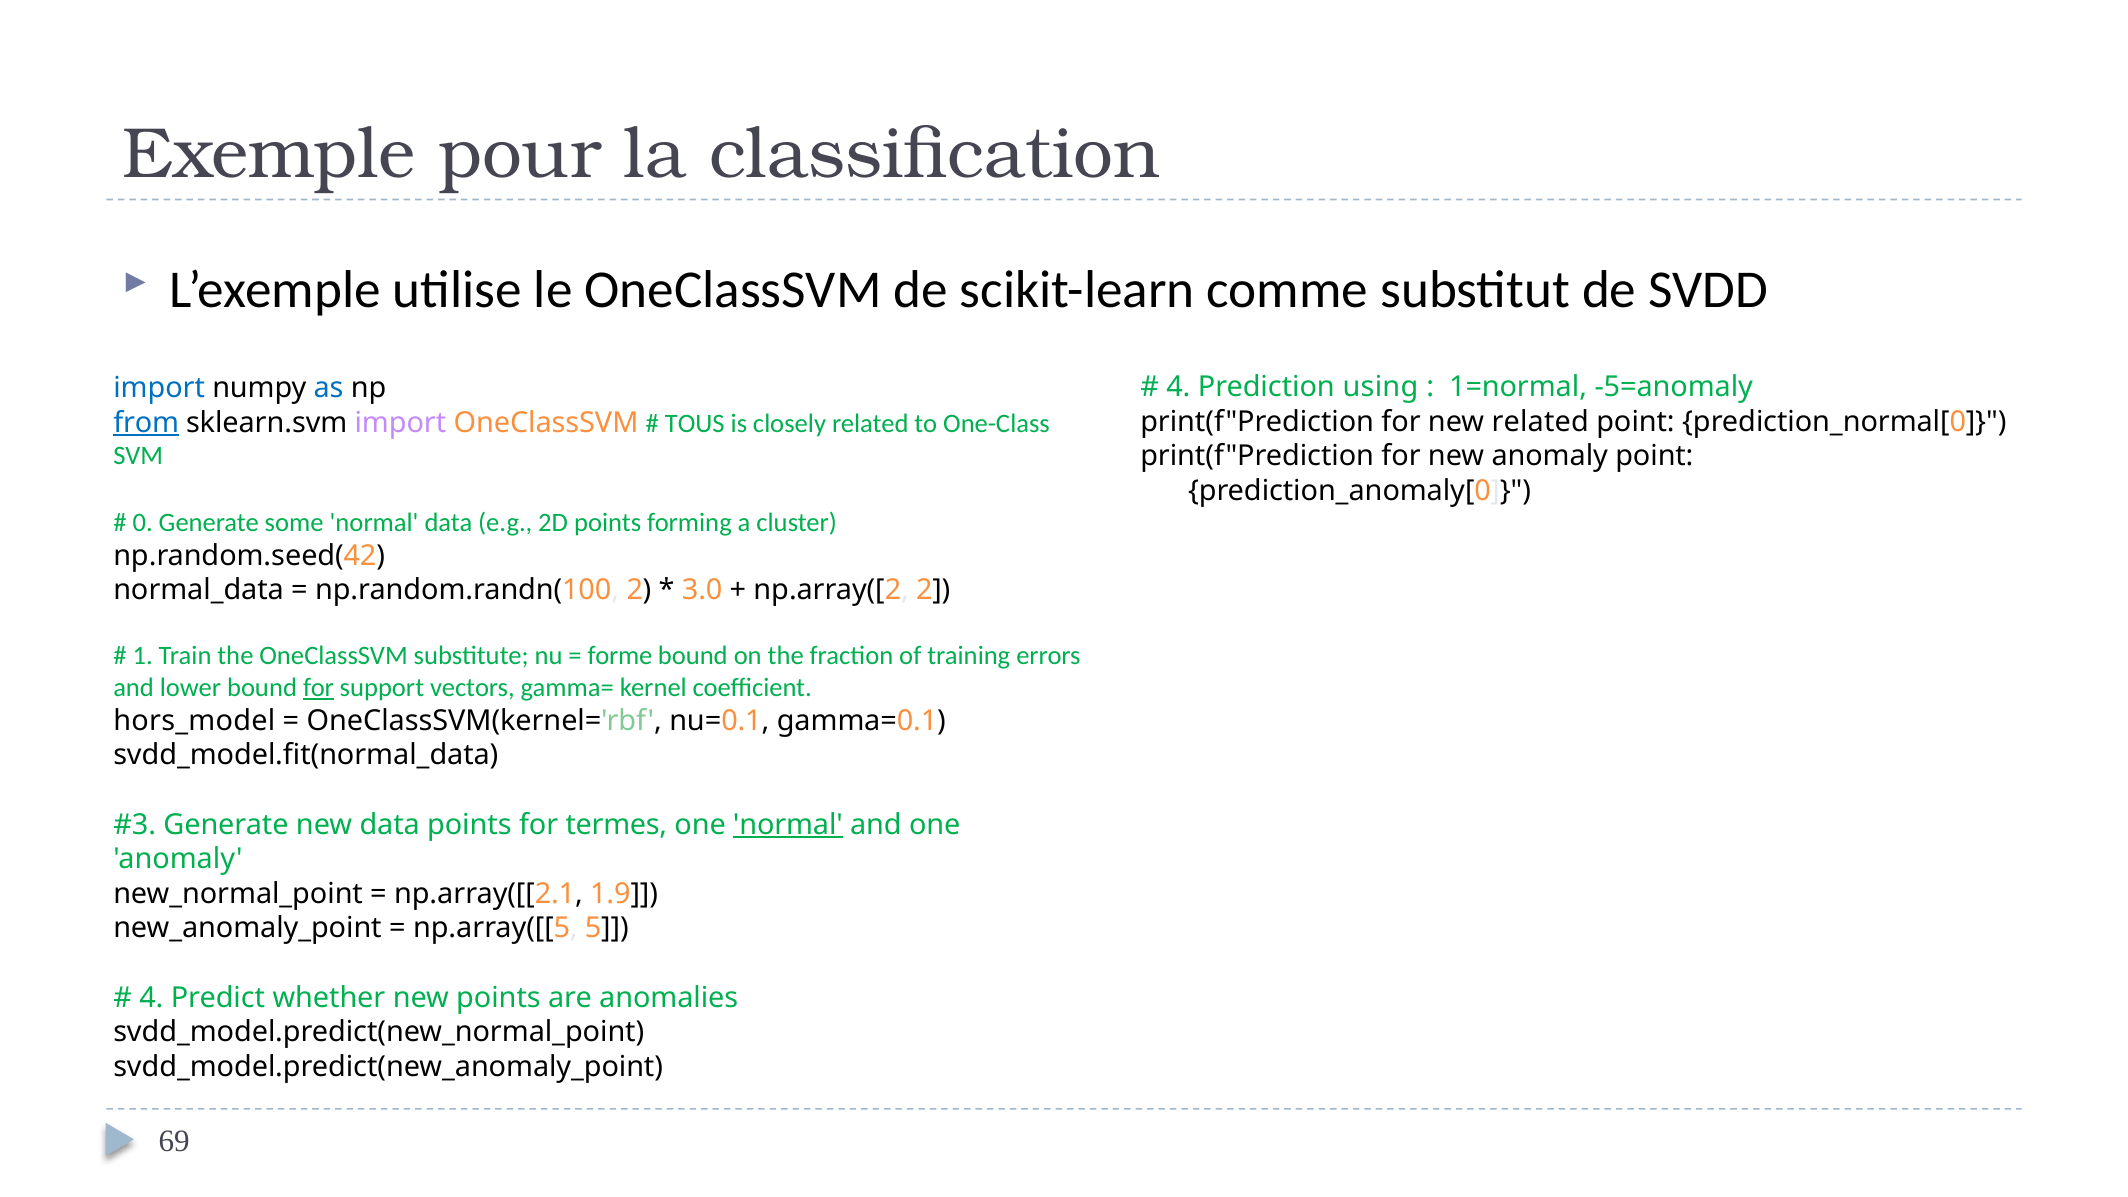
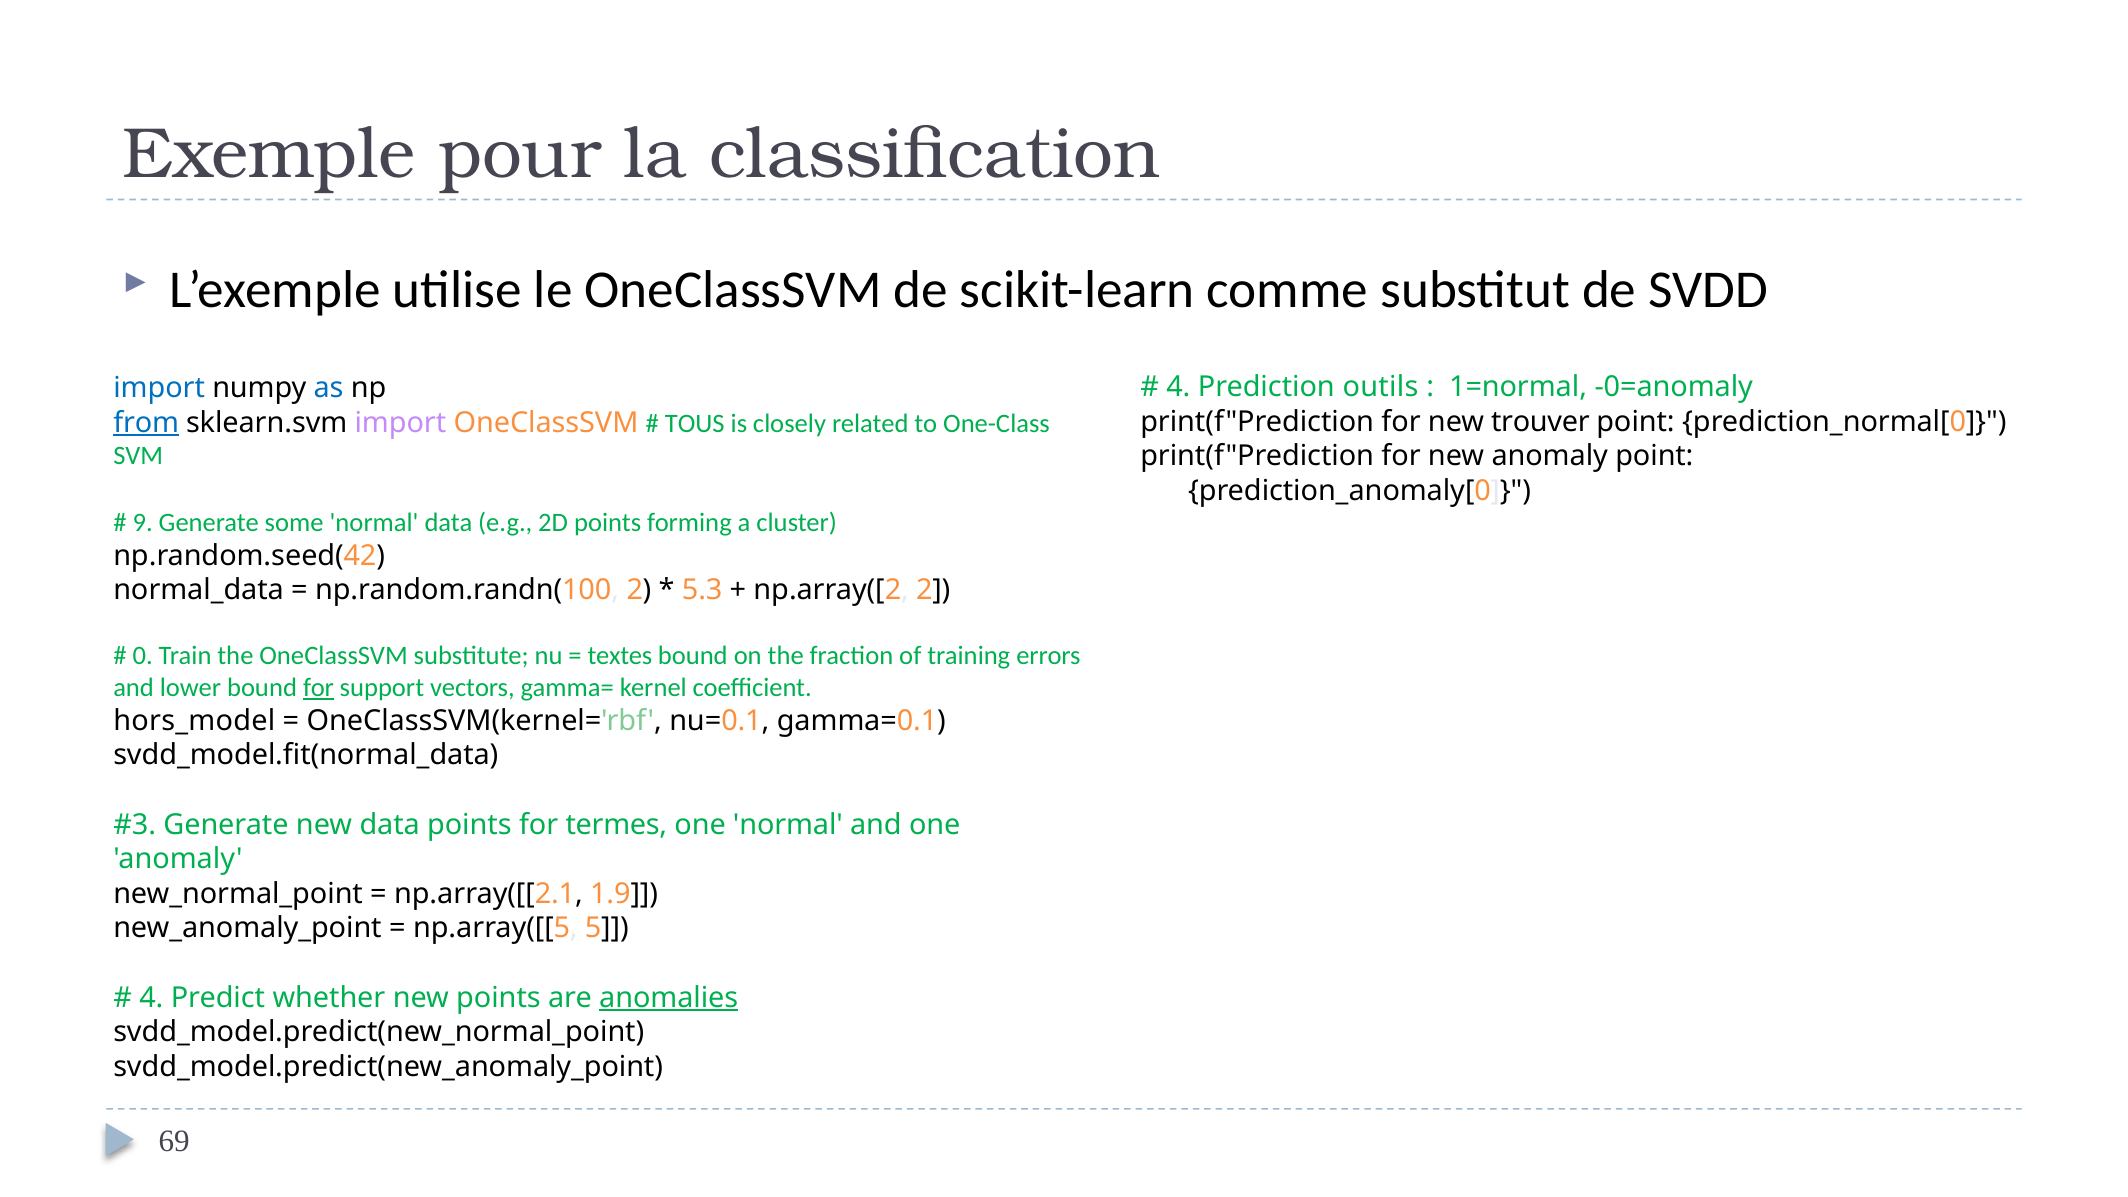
using: using -> outils
-5=anomaly: -5=anomaly -> -0=anomaly
new related: related -> trouver
0: 0 -> 9
3.0: 3.0 -> 5.3
1: 1 -> 0
forme: forme -> textes
normal at (788, 825) underline: present -> none
anomalies underline: none -> present
